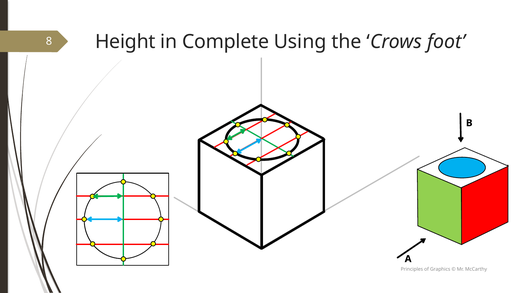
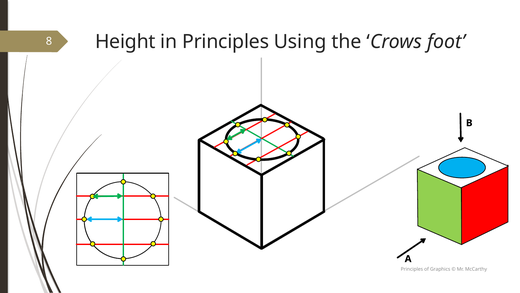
in Complete: Complete -> Principles
